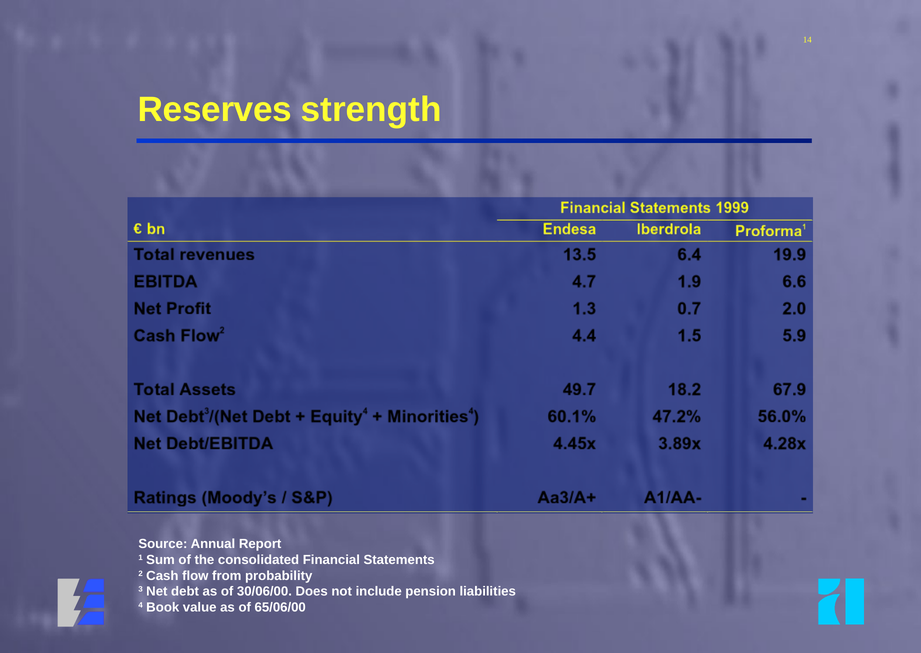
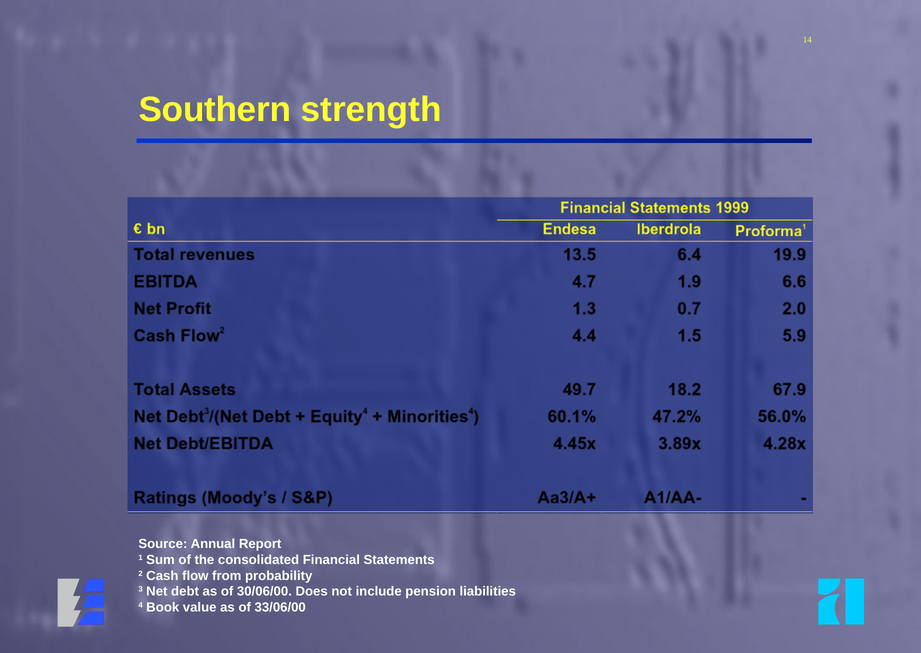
Reserves: Reserves -> Southern
65/06/00: 65/06/00 -> 33/06/00
